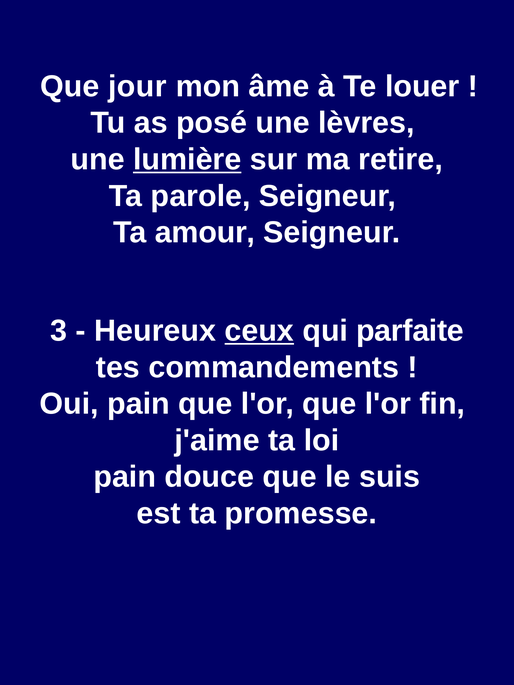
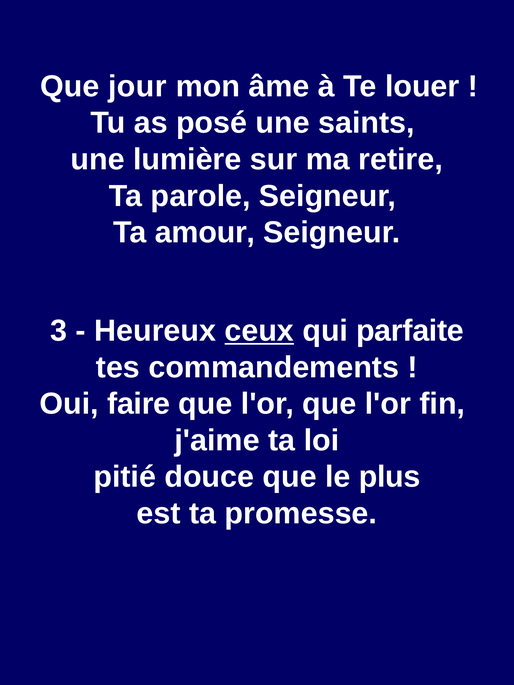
lèvres: lèvres -> saints
lumière underline: present -> none
Oui pain: pain -> faire
pain at (125, 477): pain -> pitié
suis: suis -> plus
